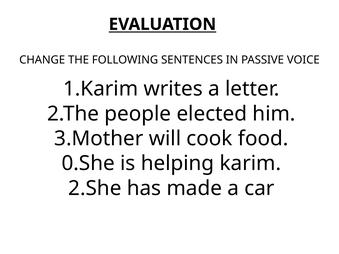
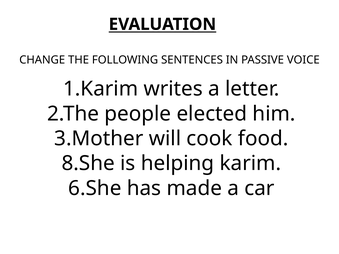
0.She: 0.She -> 8.She
2.She: 2.She -> 6.She
